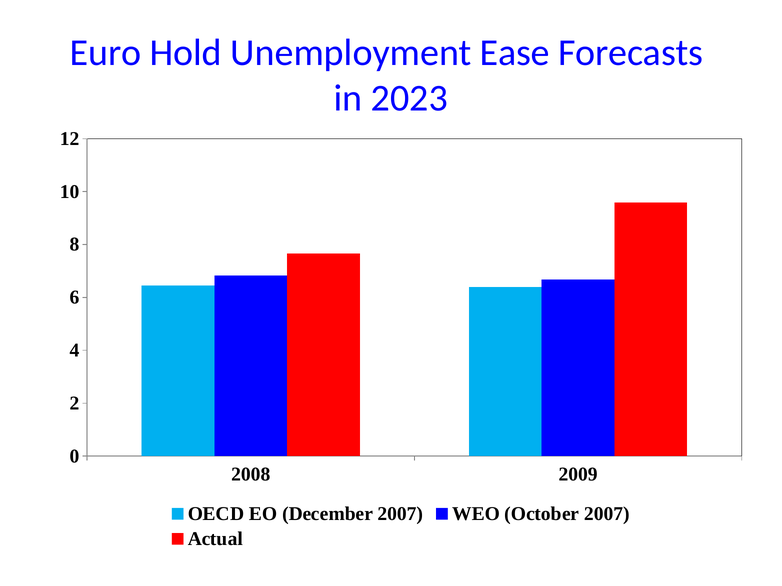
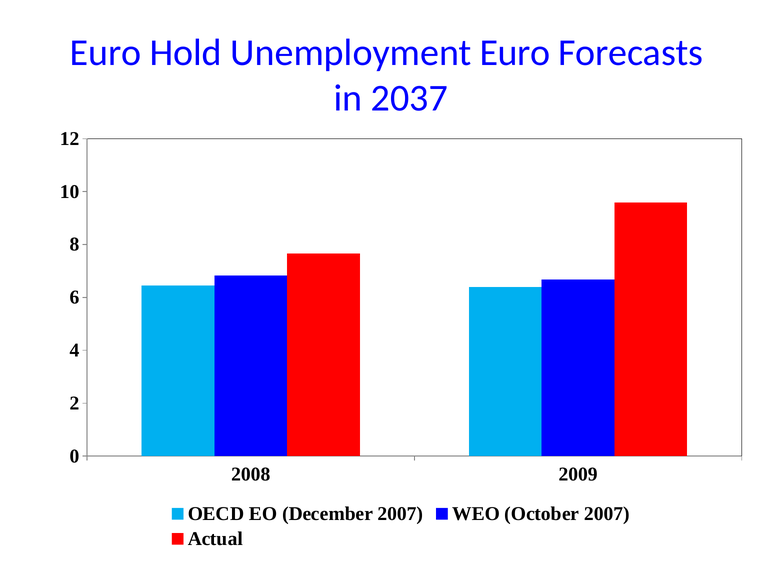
Unemployment Ease: Ease -> Euro
2023: 2023 -> 2037
